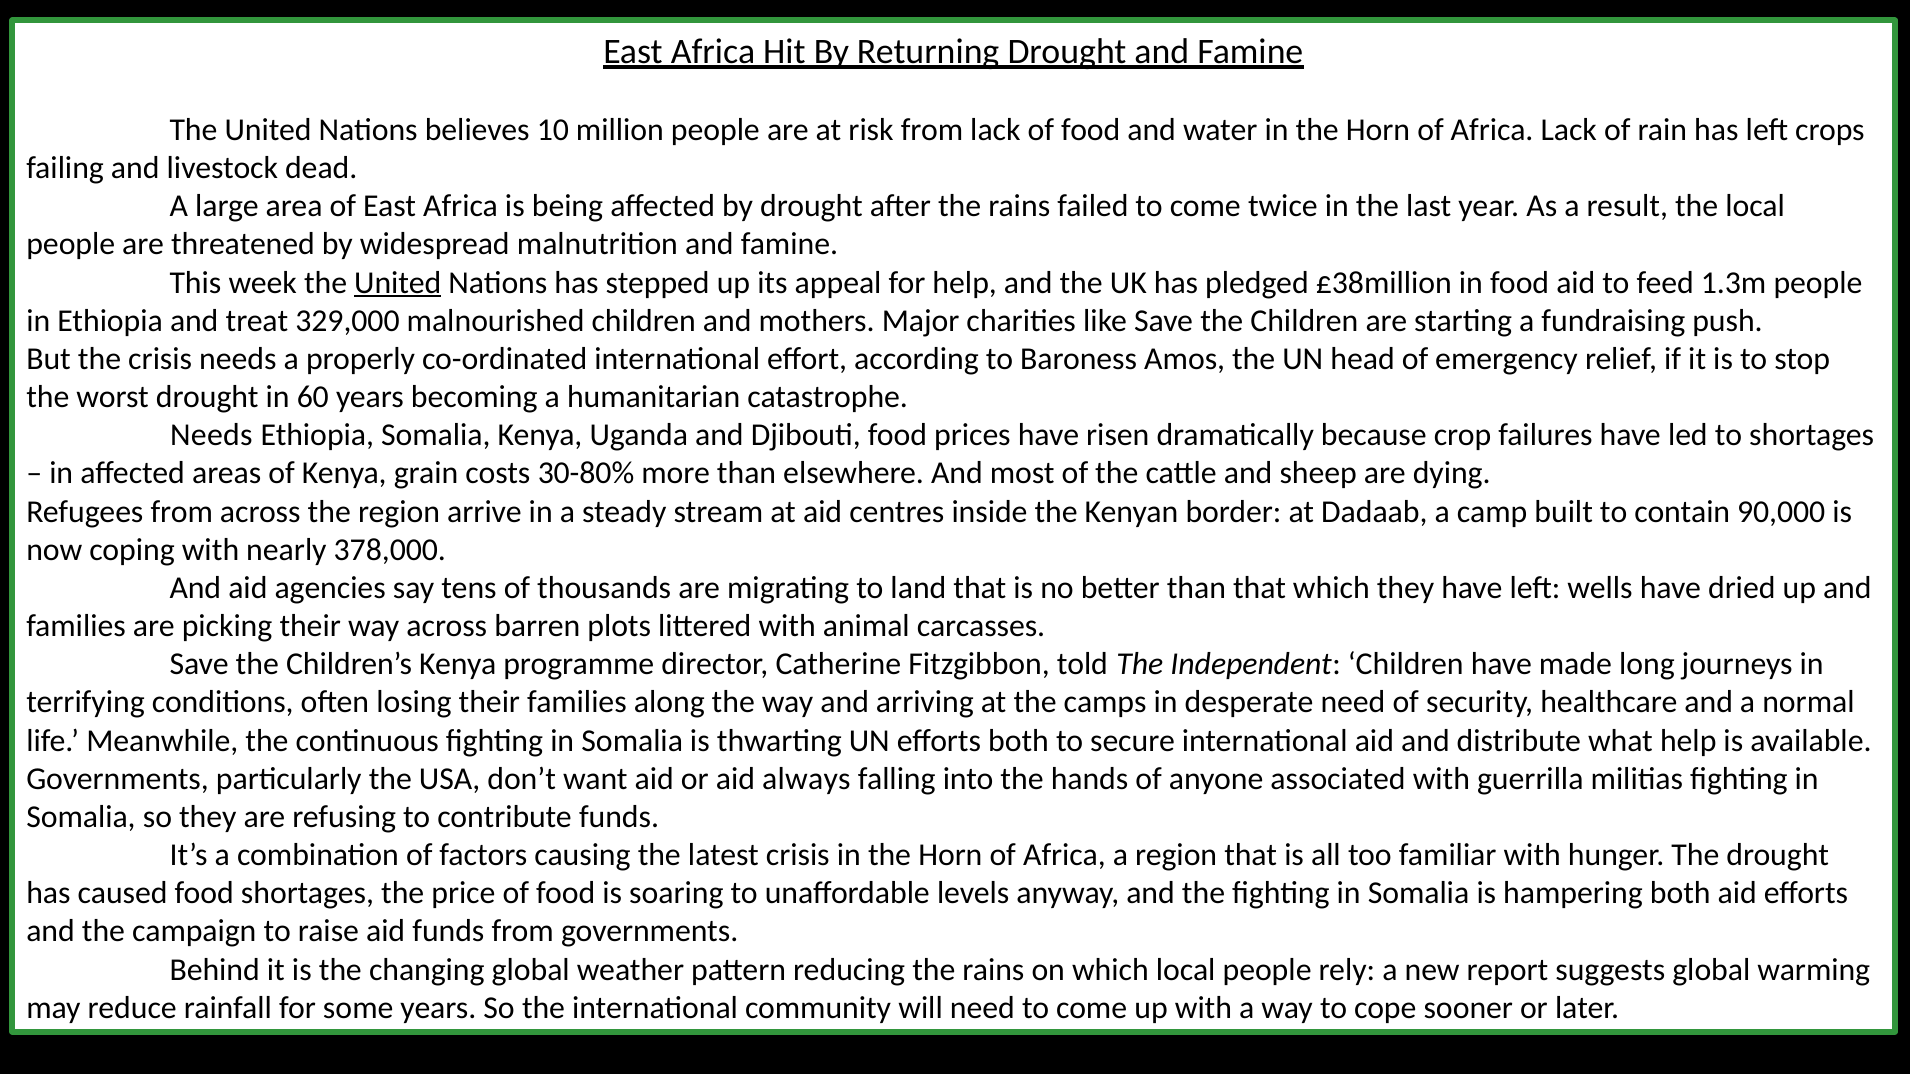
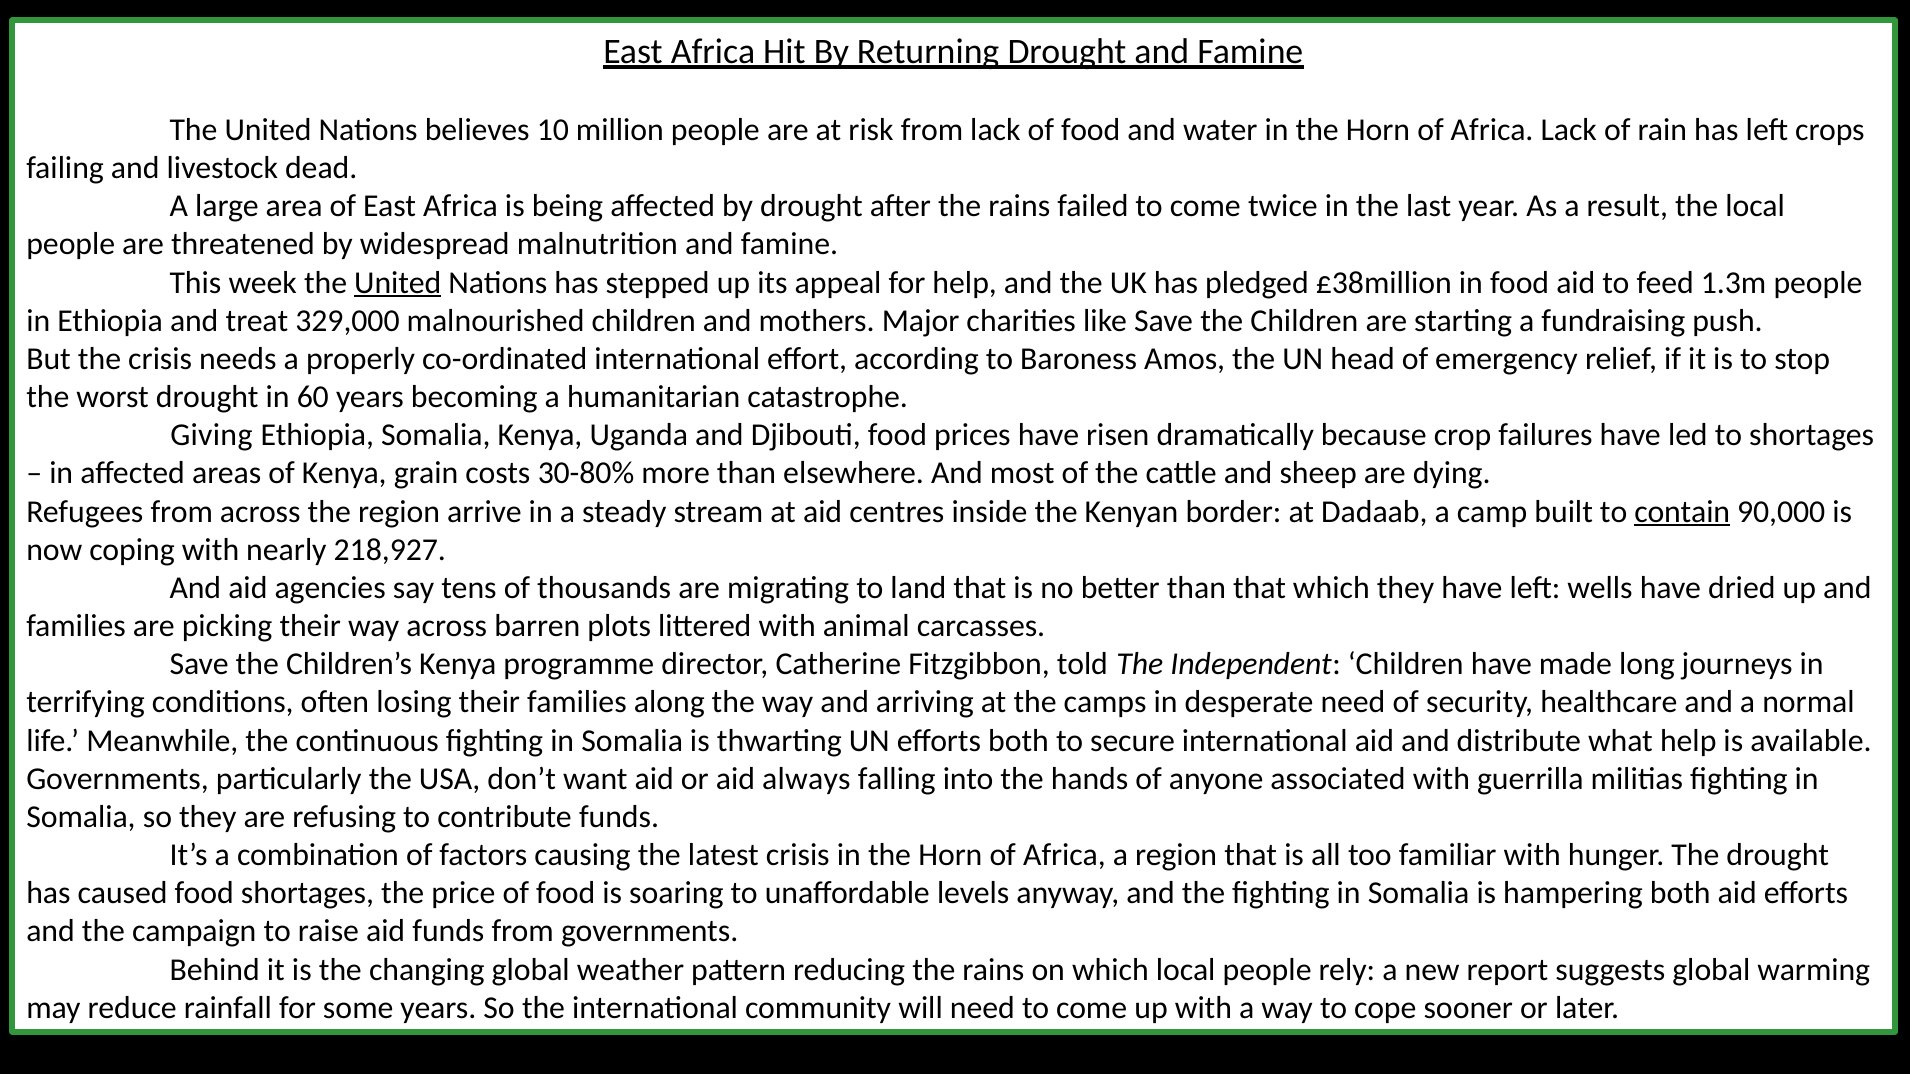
Needs at (211, 435): Needs -> Giving
contain underline: none -> present
378,000: 378,000 -> 218,927
